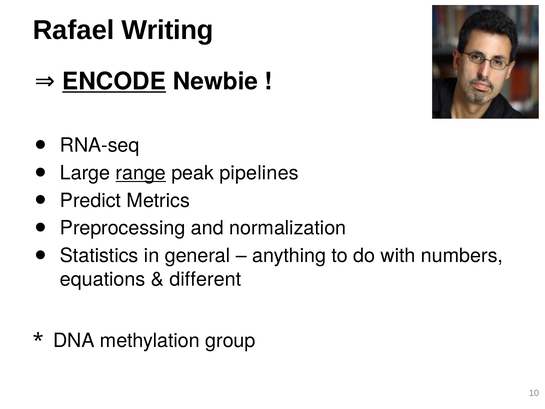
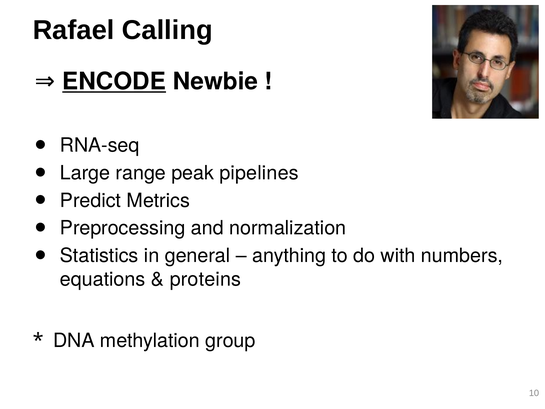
Writing: Writing -> Calling
range underline: present -> none
different: different -> proteins
